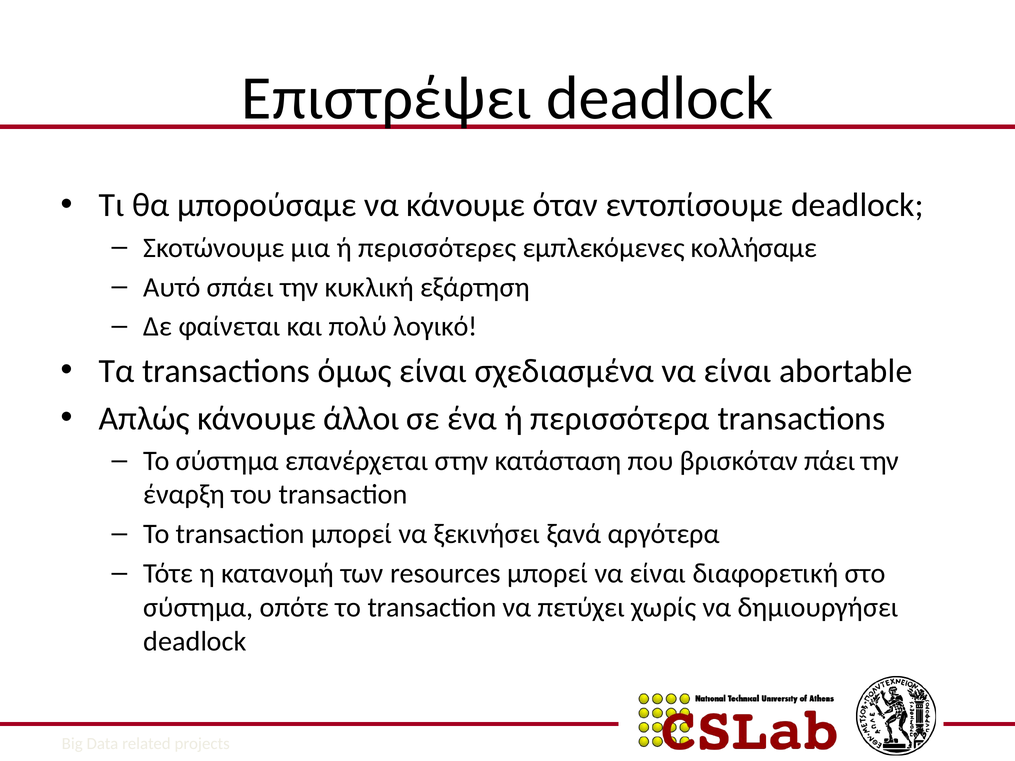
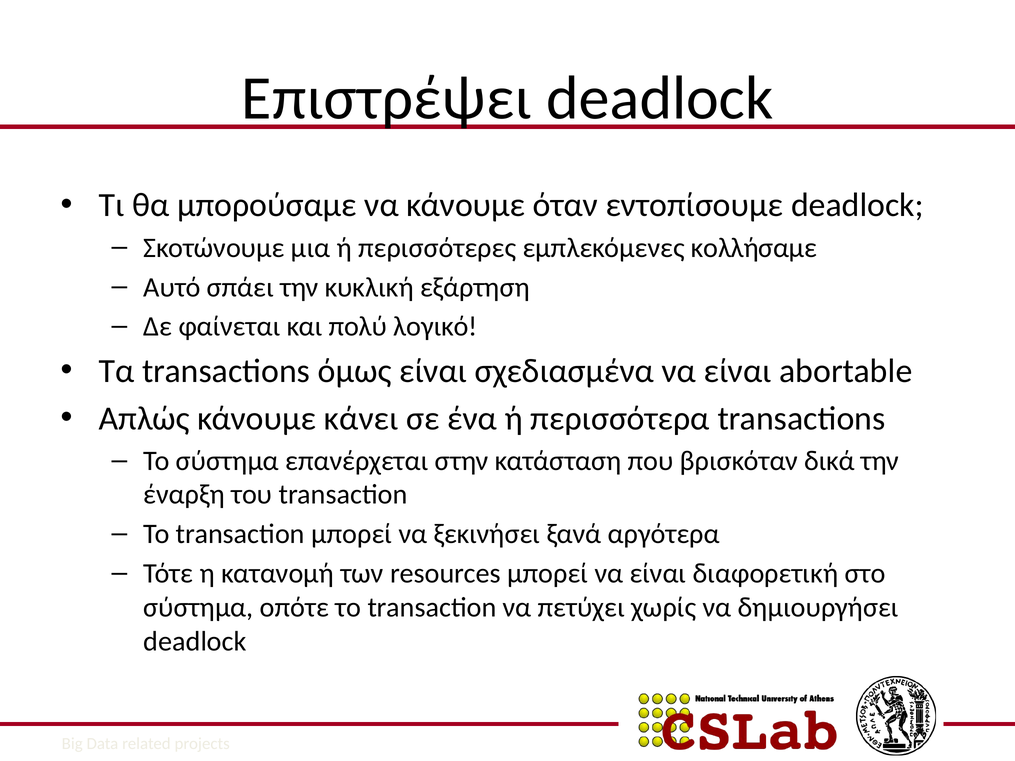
άλλοι: άλλοι -> κάνει
πάει: πάει -> δικά
